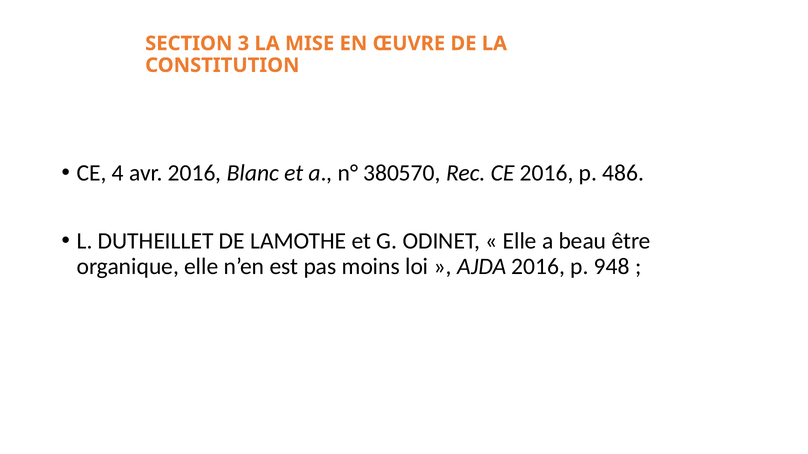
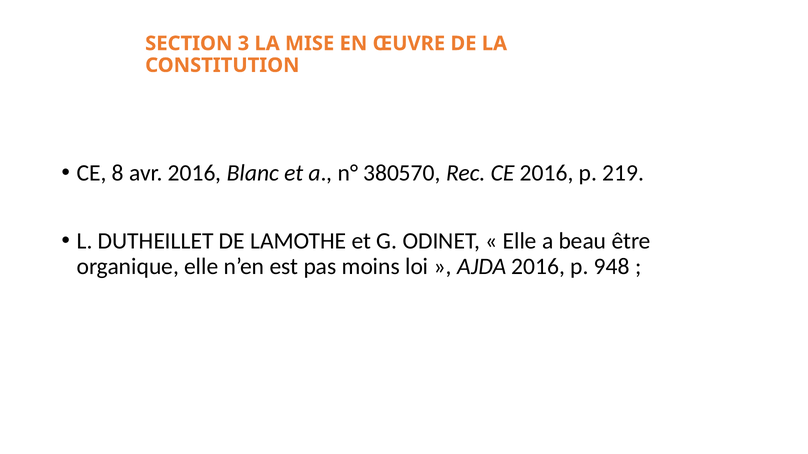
4: 4 -> 8
486: 486 -> 219
